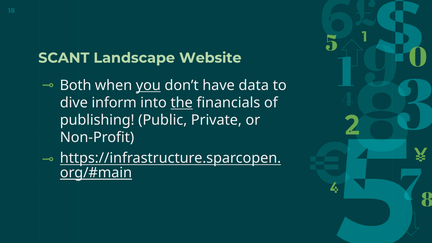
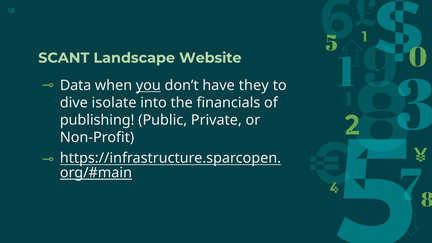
Both: Both -> Data
data: data -> they
inform: inform -> isolate
the underline: present -> none
